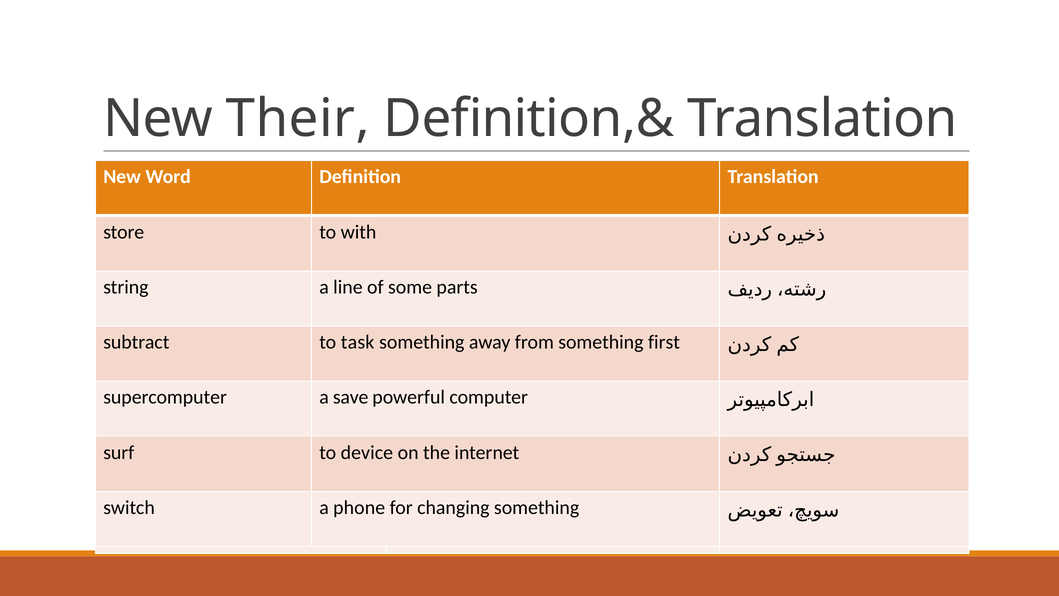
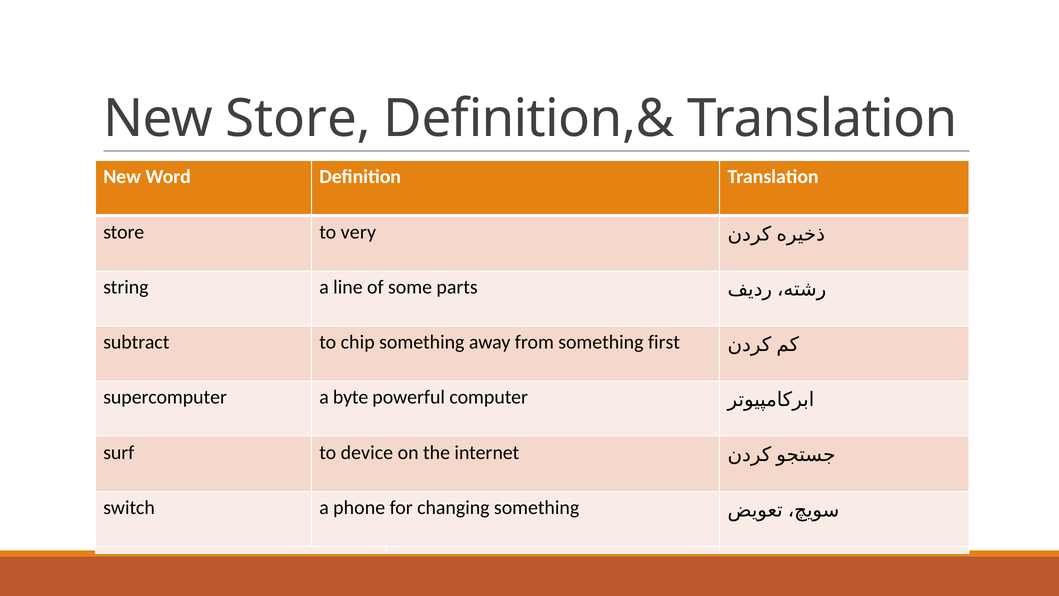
New Their: Their -> Store
with: with -> very
task: task -> chip
save: save -> byte
